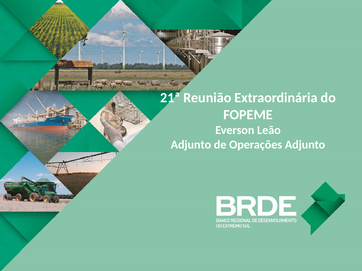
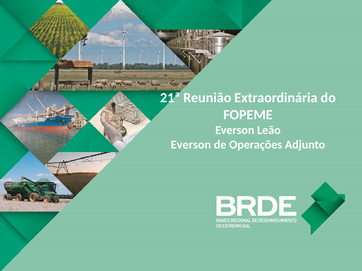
Adjunto at (191, 145): Adjunto -> Everson
